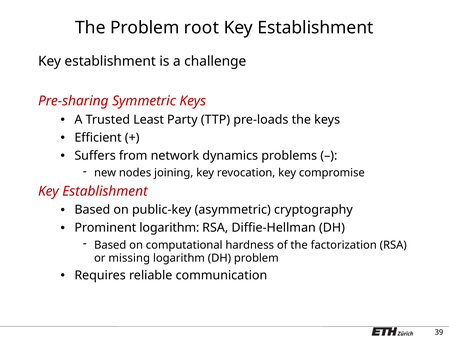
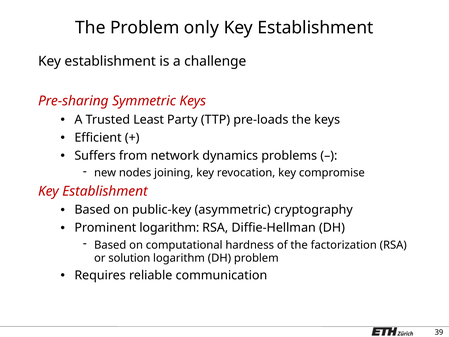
root: root -> only
missing: missing -> solution
